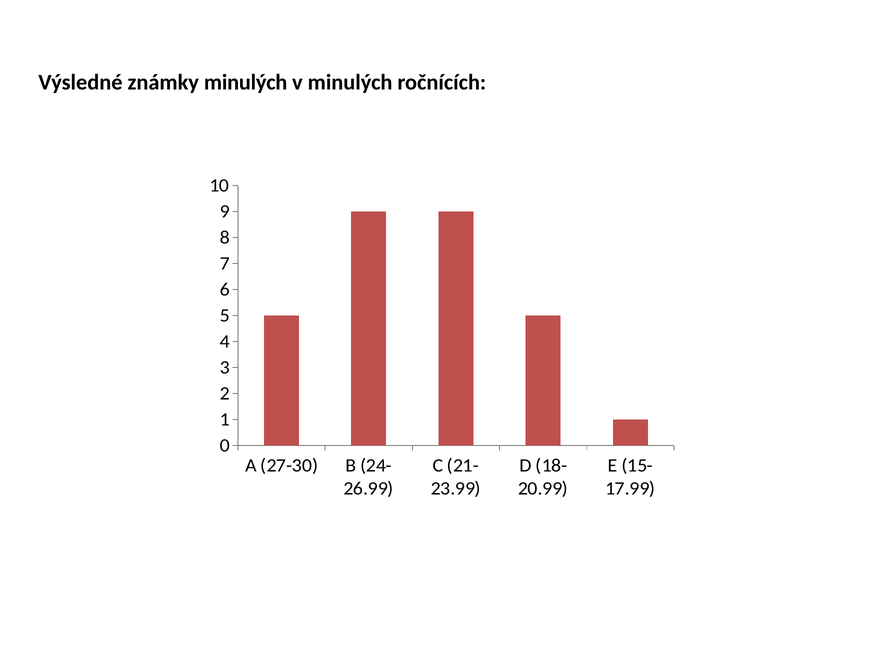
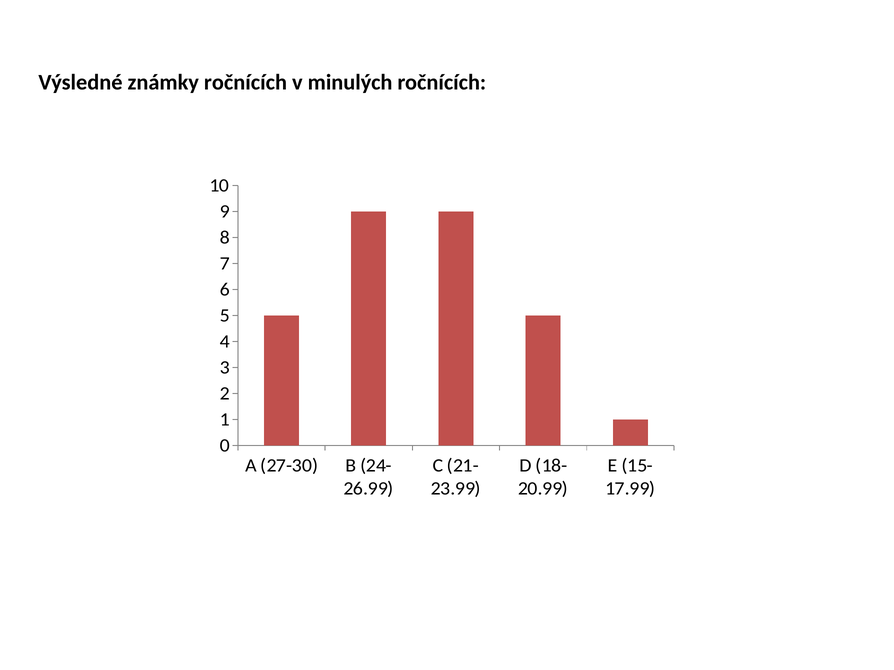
známky minulých: minulých -> ročnících
